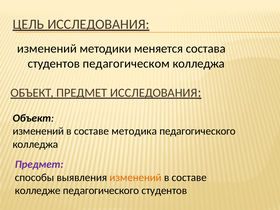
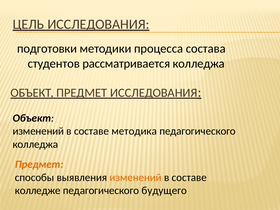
изменений at (47, 49): изменений -> подготовки
меняется: меняется -> процесса
педагогическом: педагогическом -> рассматривается
Предмет at (39, 164) colour: purple -> orange
педагогического студентов: студентов -> будущего
